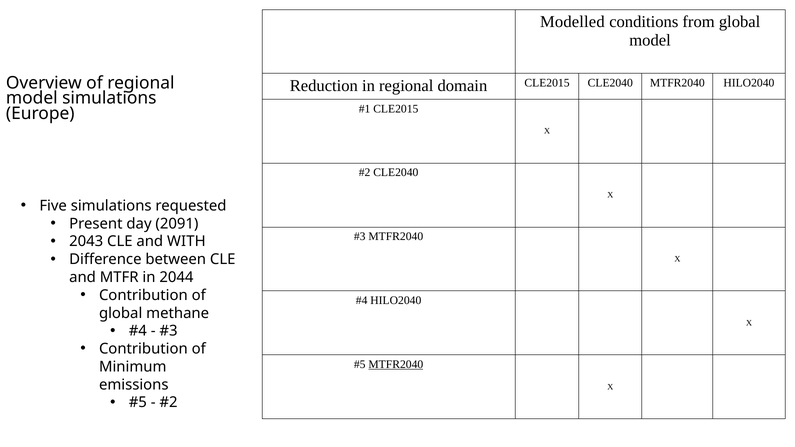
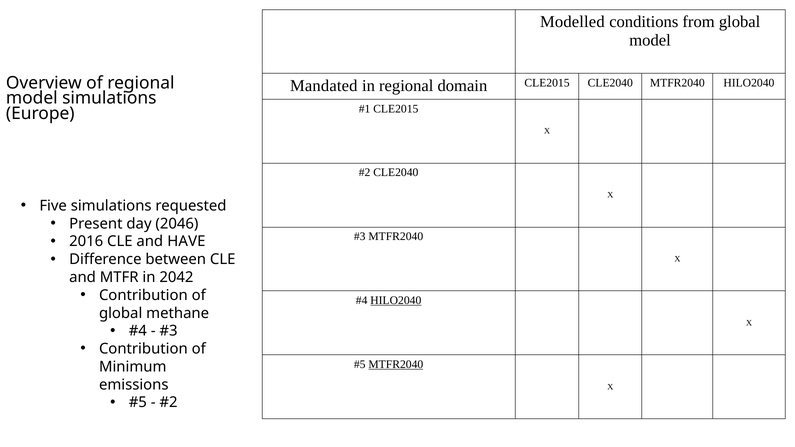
Reduction: Reduction -> Mandated
2091: 2091 -> 2046
2043: 2043 -> 2016
WITH: WITH -> HAVE
2044: 2044 -> 2042
HILO2040 at (396, 301) underline: none -> present
